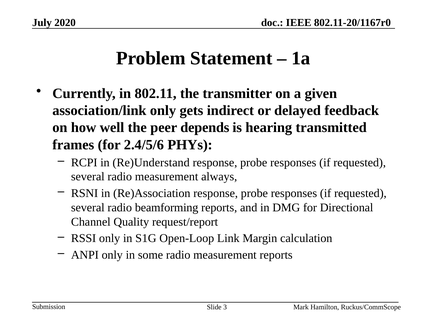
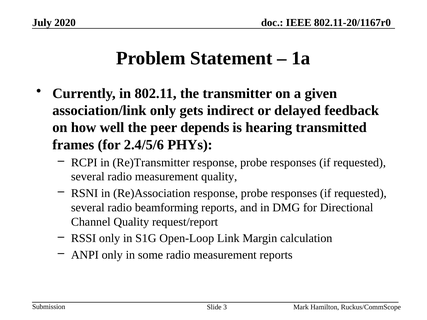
Re)Understand: Re)Understand -> Re)Transmitter
measurement always: always -> quality
